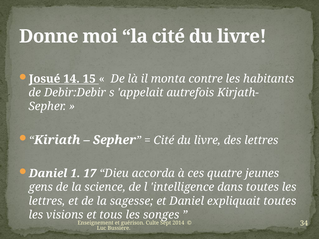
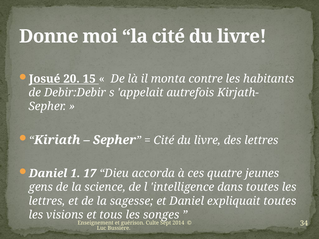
14: 14 -> 20
